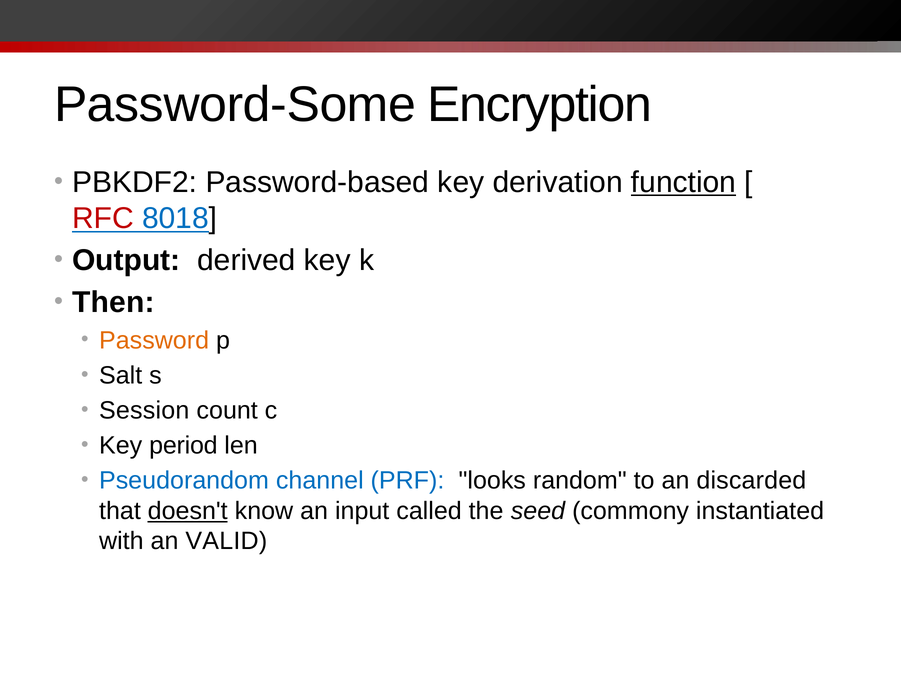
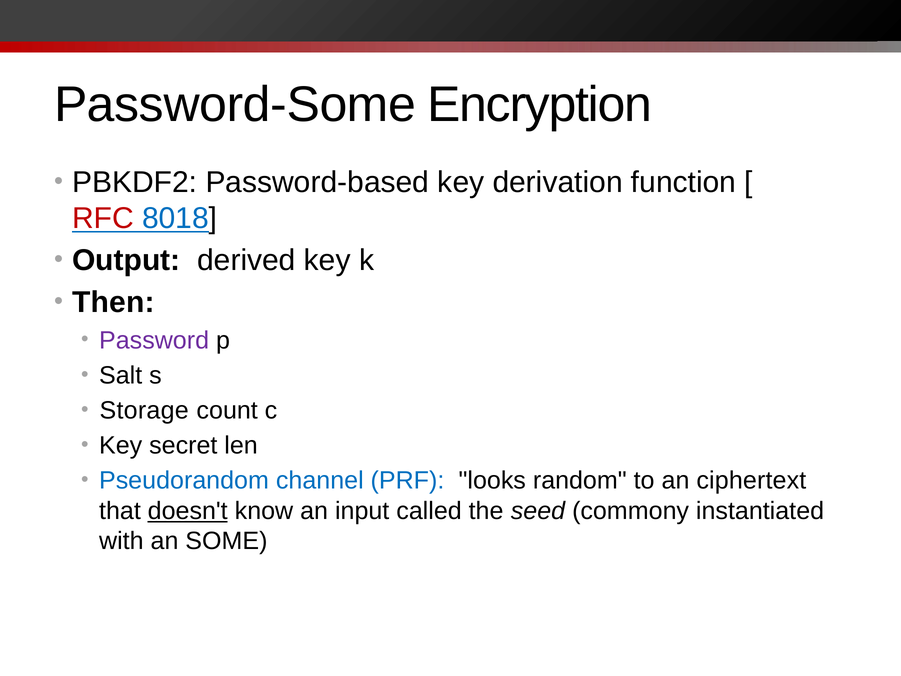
function underline: present -> none
Password colour: orange -> purple
Session: Session -> Storage
period: period -> secret
discarded: discarded -> ciphertext
VALID: VALID -> SOME
